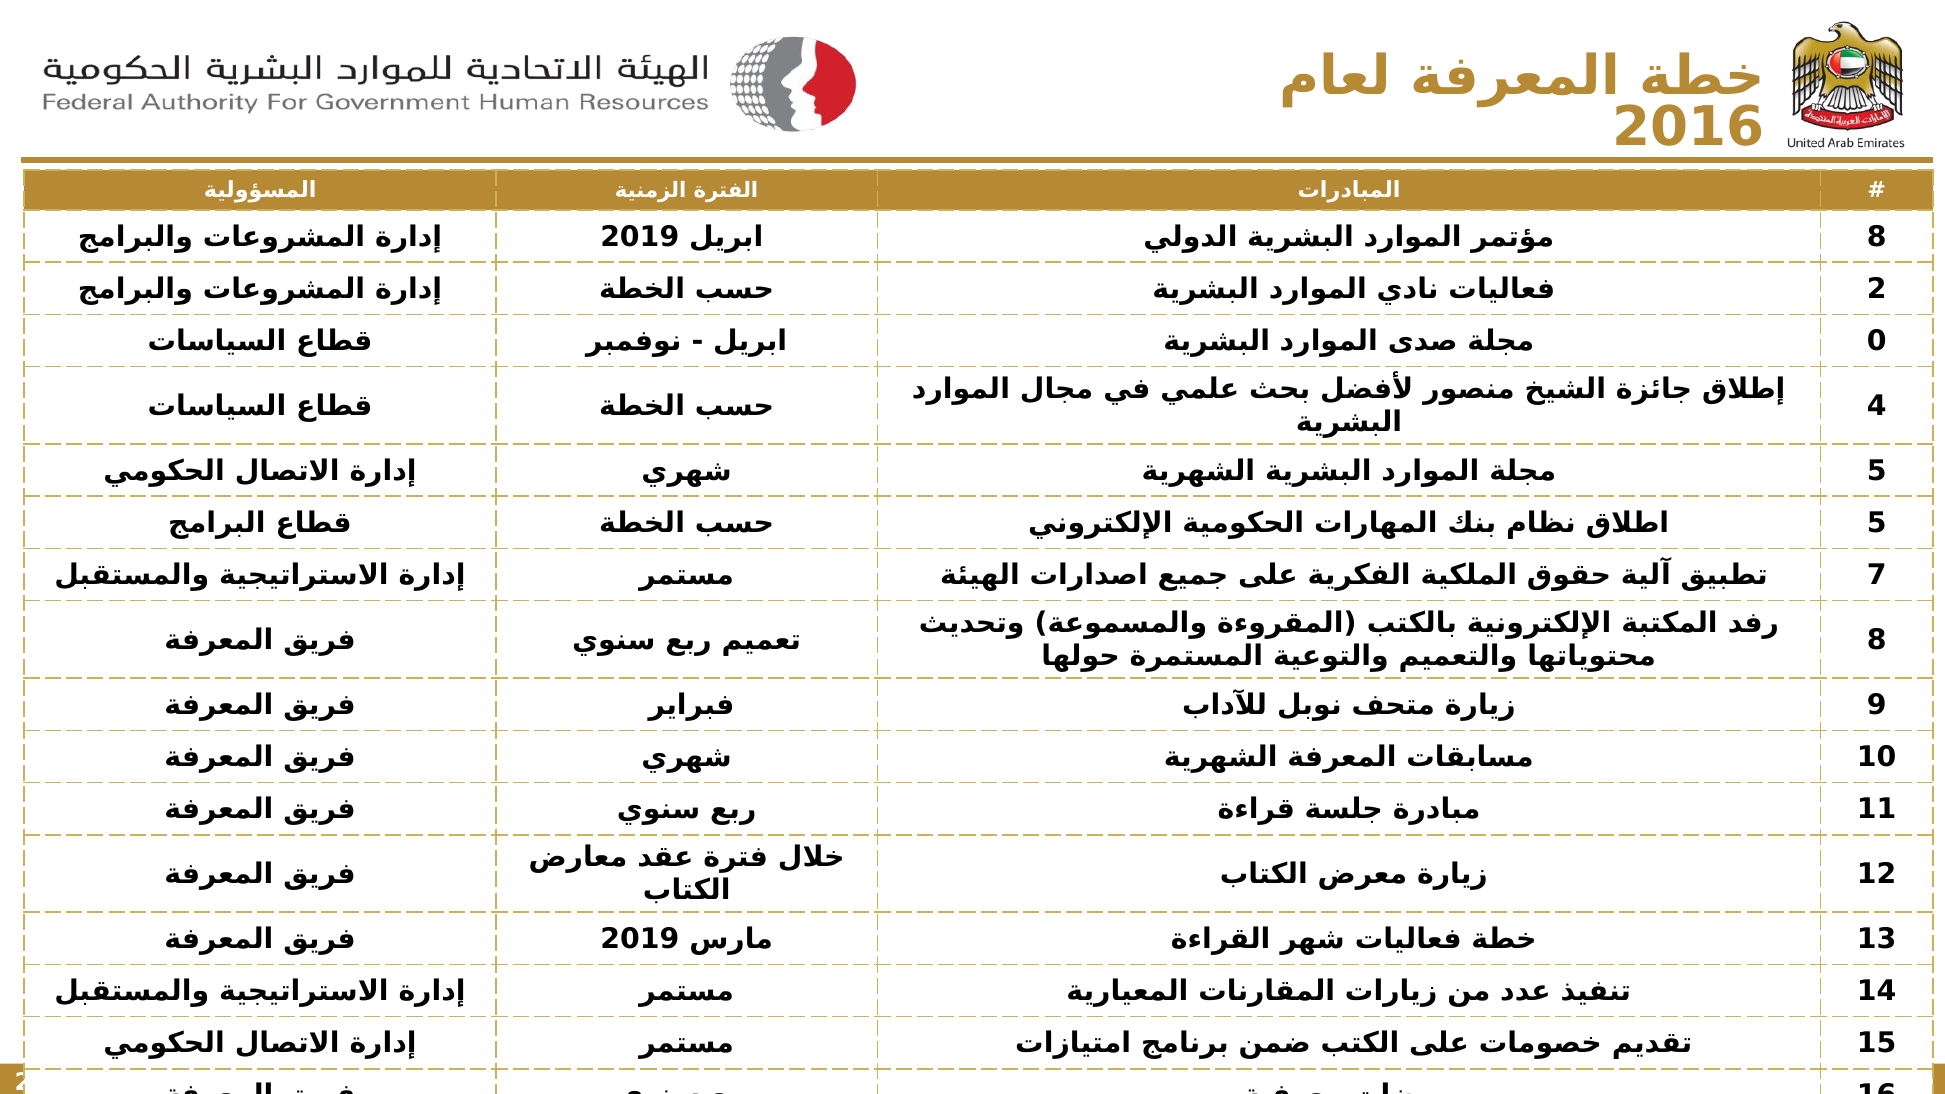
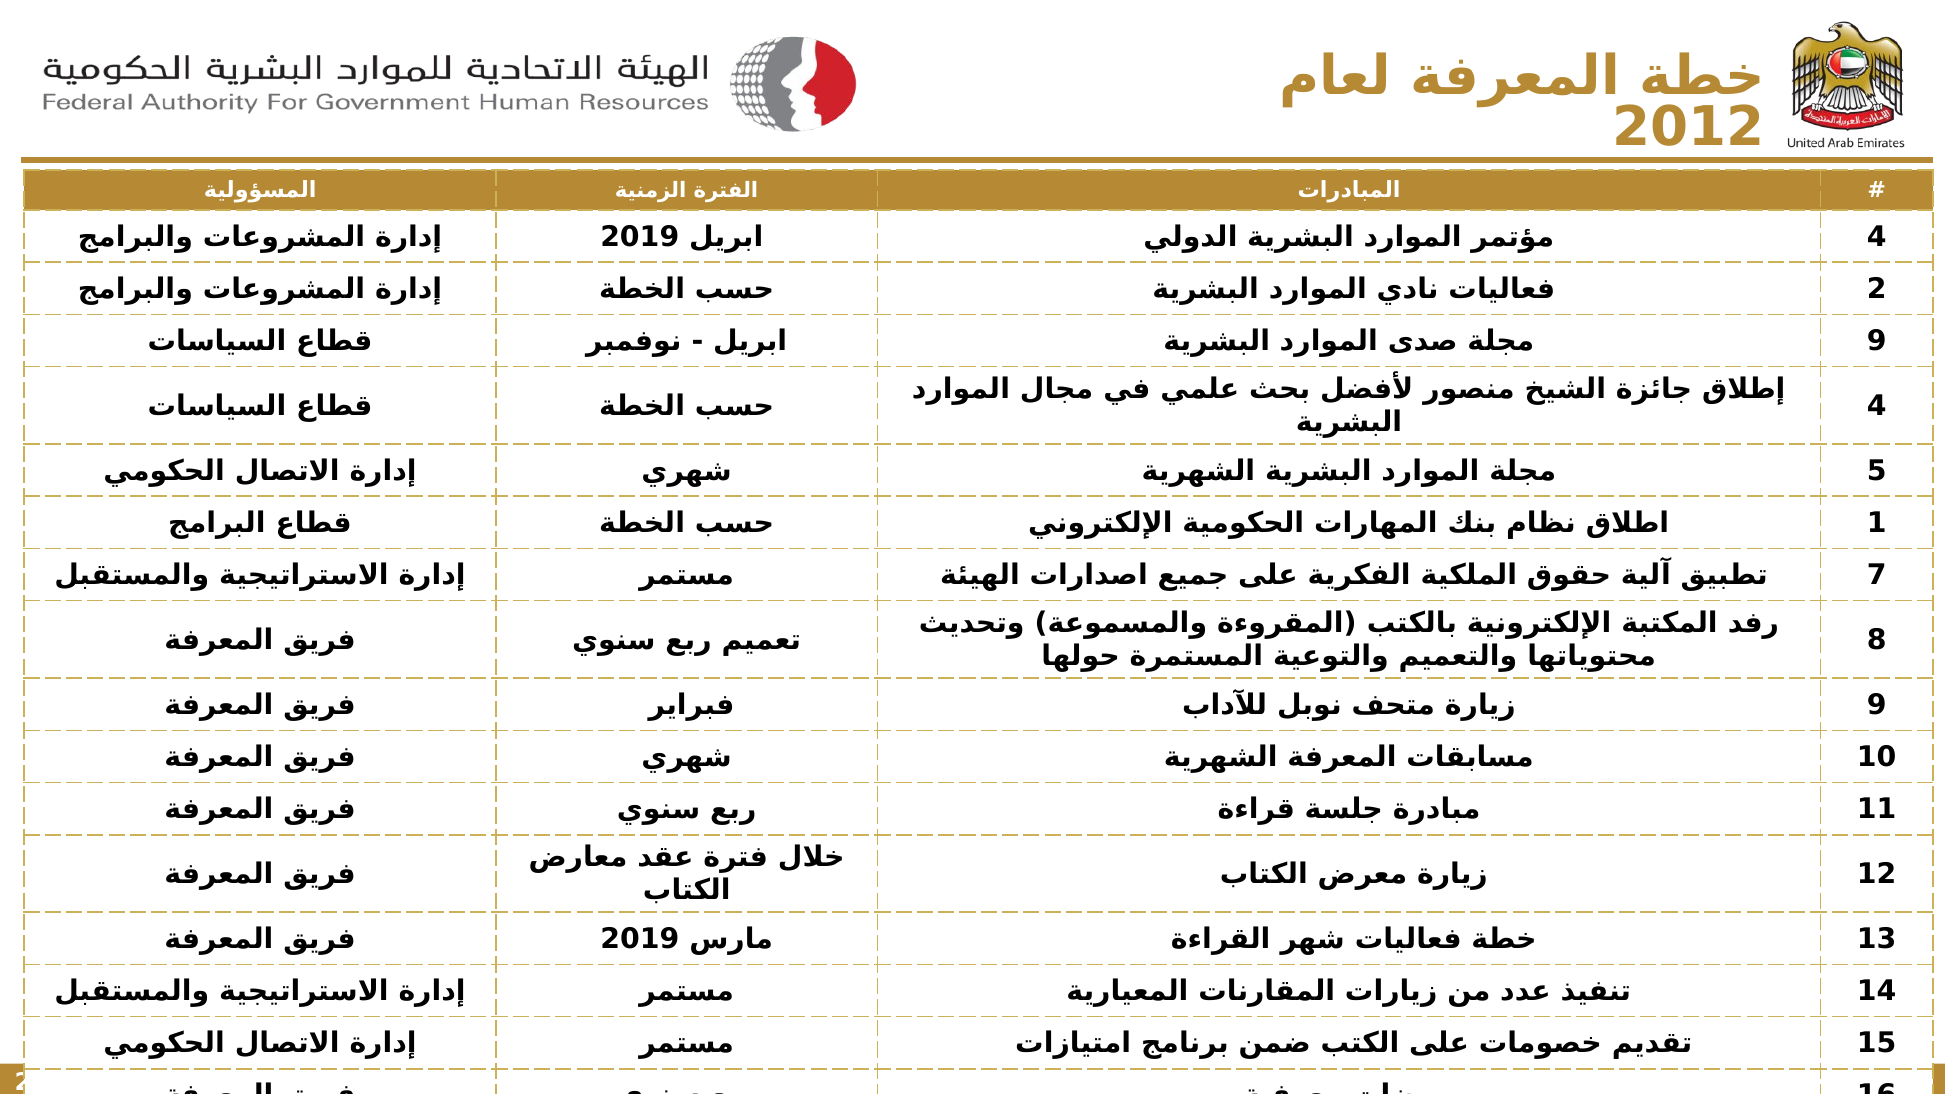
2016: 2016 -> 2012
8 at (1877, 237): 8 -> 4
0 at (1877, 341): 0 -> 9
5 at (1877, 523): 5 -> 1
